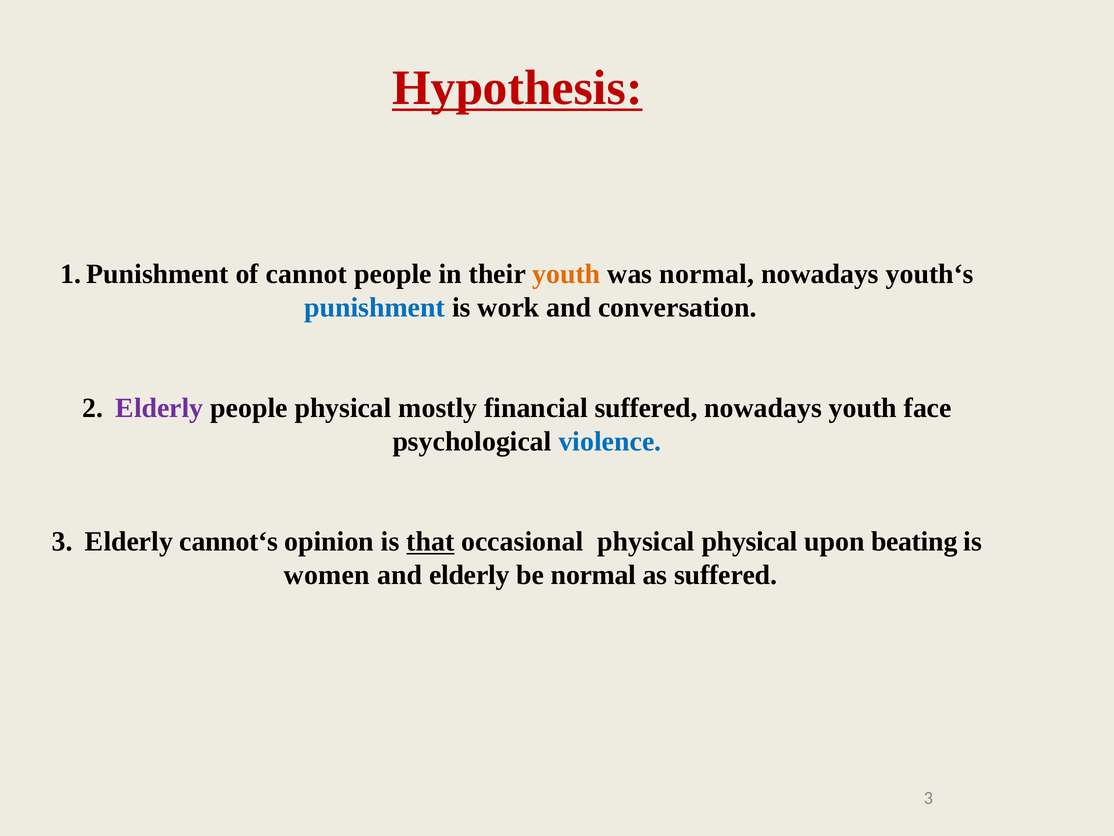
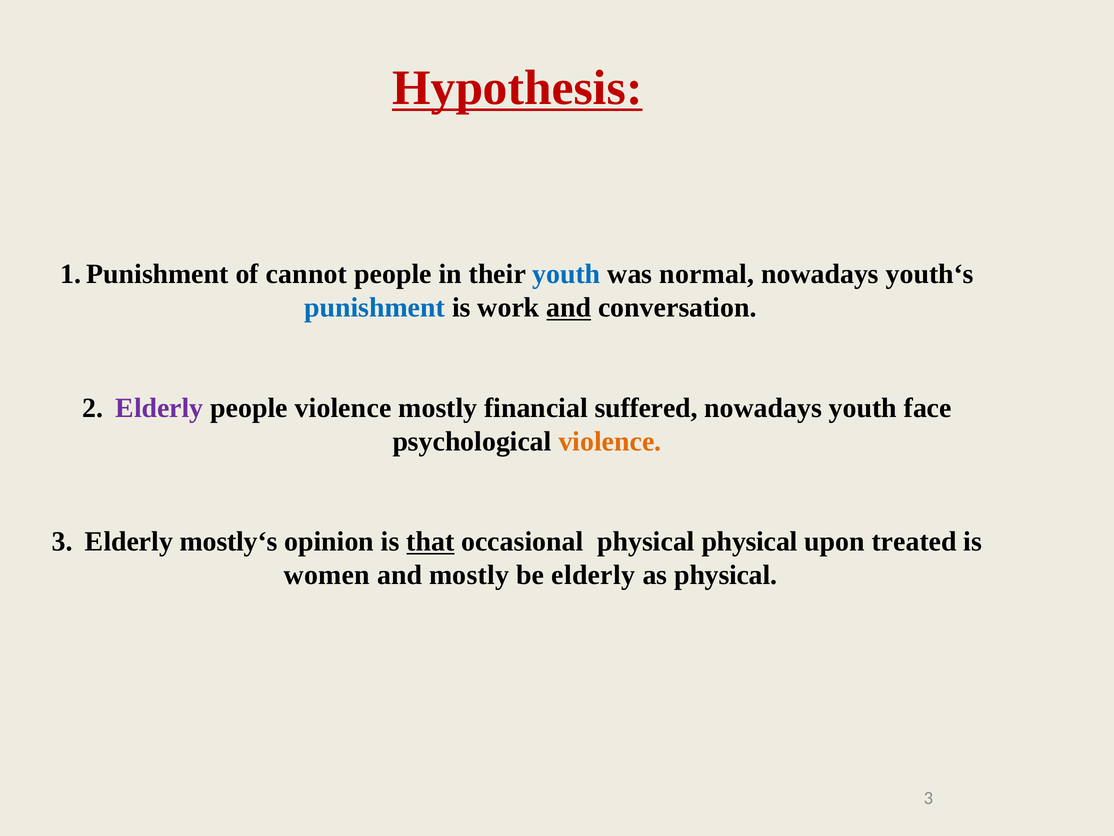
youth at (566, 274) colour: orange -> blue
and at (569, 307) underline: none -> present
people physical: physical -> violence
violence at (610, 441) colour: blue -> orange
cannot‘s: cannot‘s -> mostly‘s
beating: beating -> treated
and elderly: elderly -> mostly
be normal: normal -> elderly
as suffered: suffered -> physical
